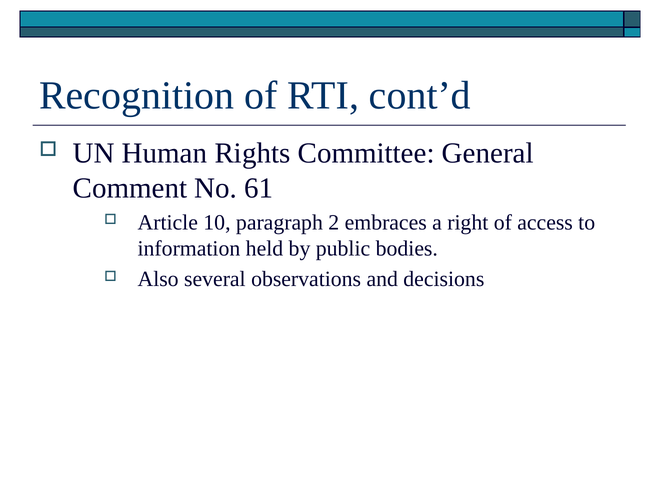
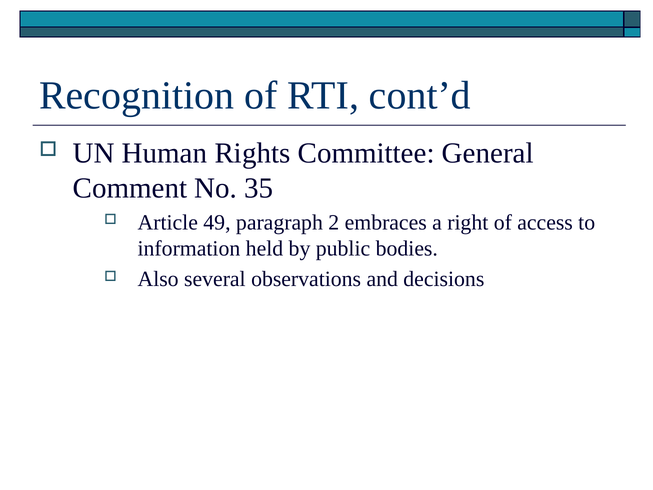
61: 61 -> 35
10: 10 -> 49
